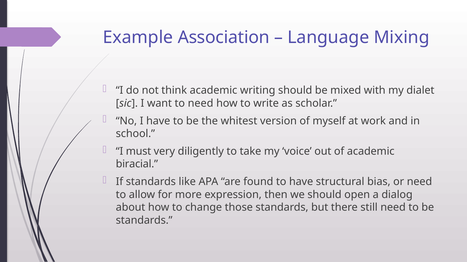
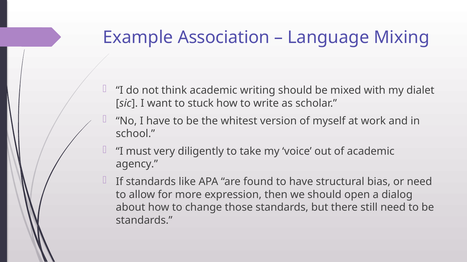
to need: need -> stuck
biracial: biracial -> agency
